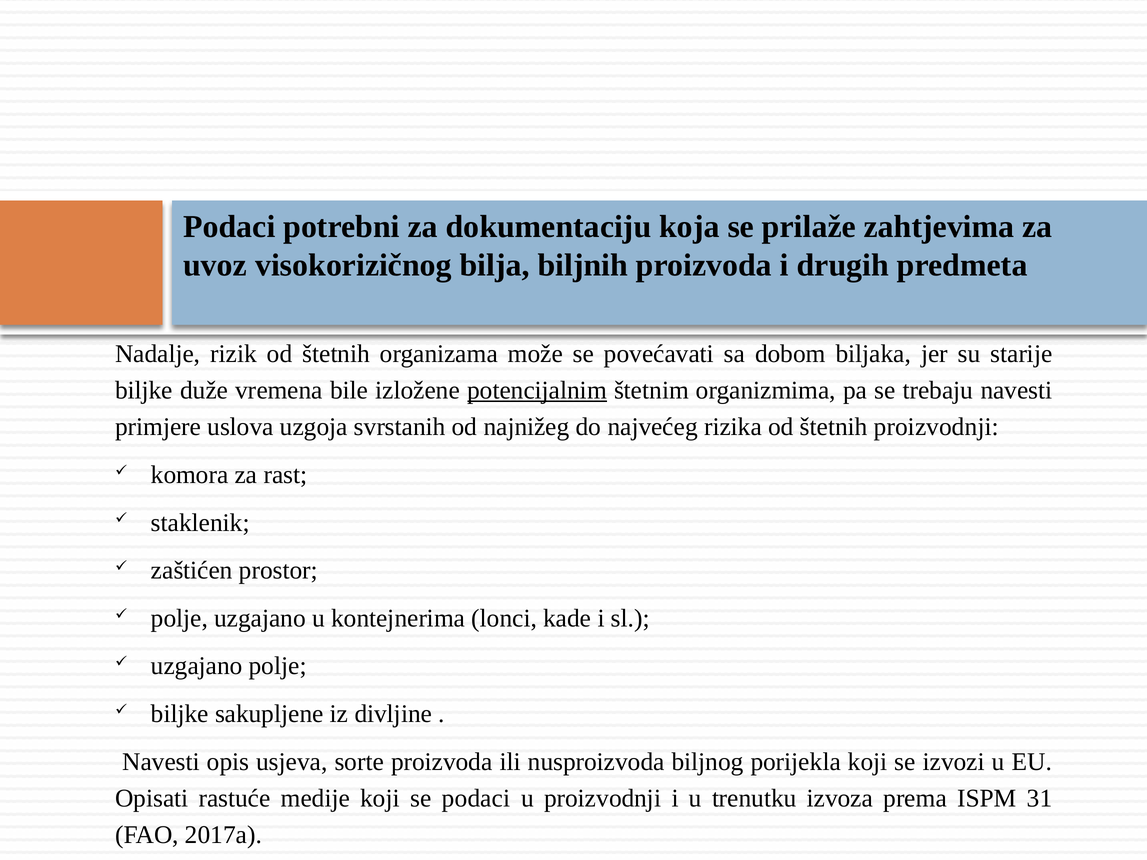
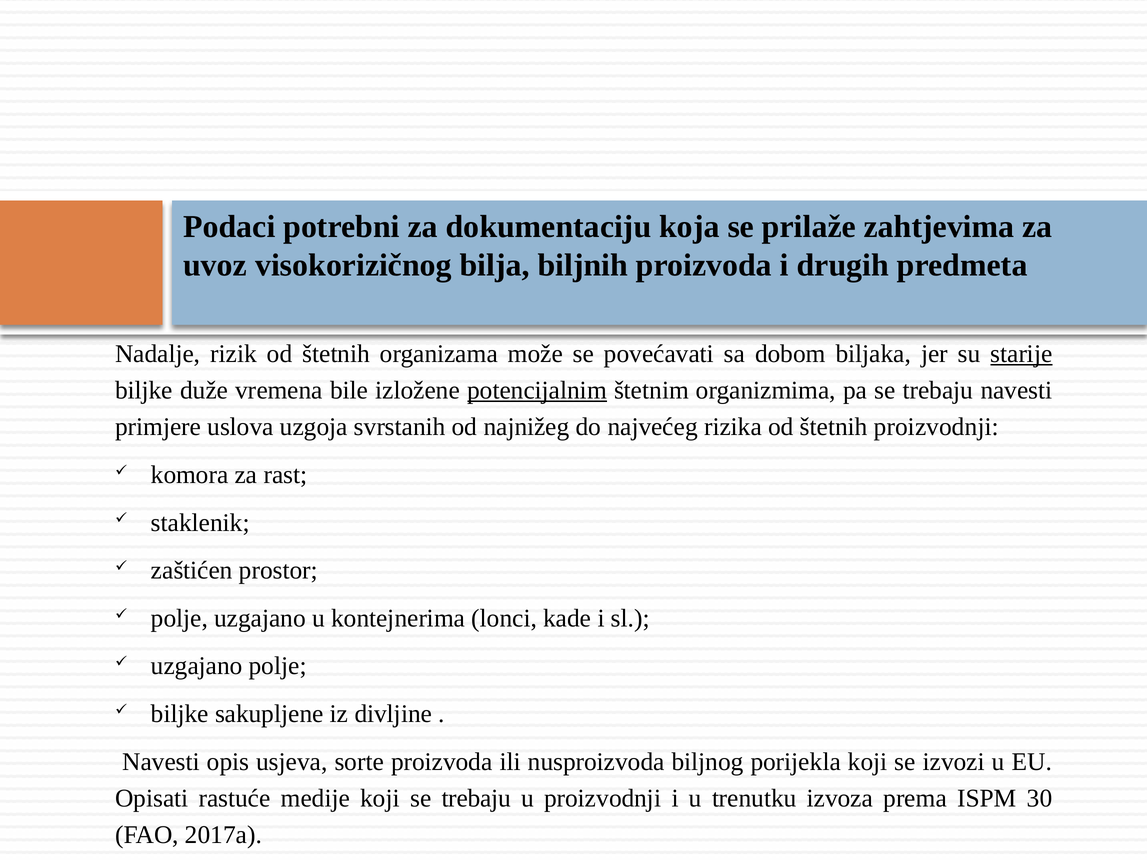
starije underline: none -> present
koji se podaci: podaci -> trebaju
31: 31 -> 30
